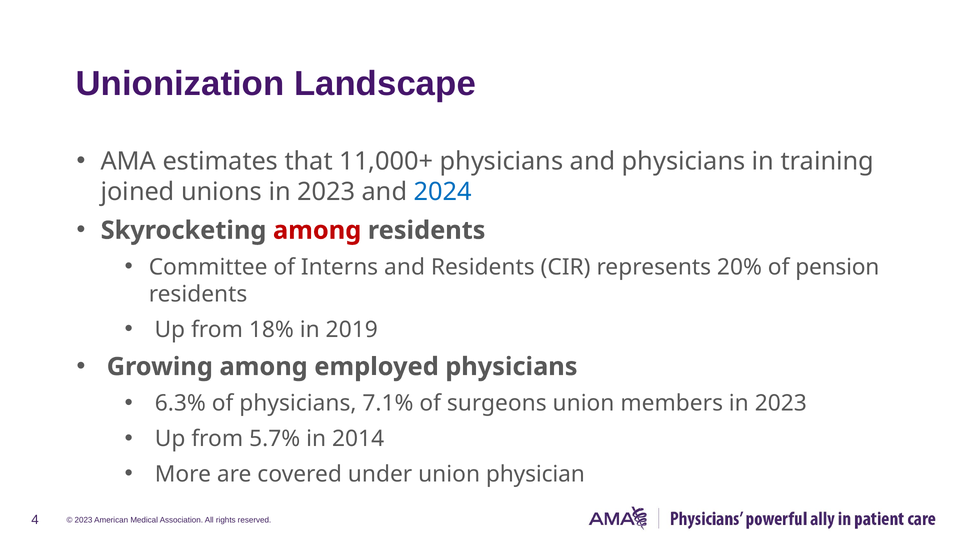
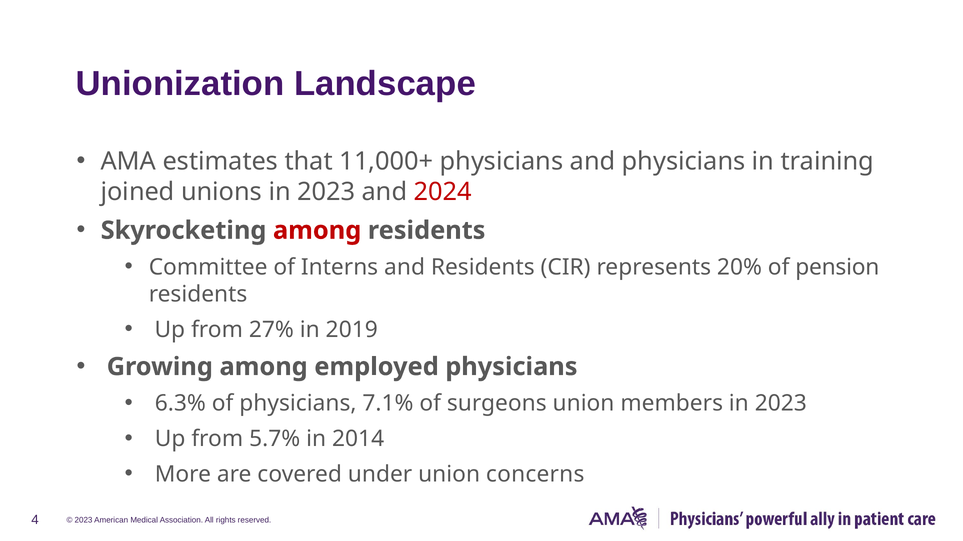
2024 colour: blue -> red
18%: 18% -> 27%
physician: physician -> concerns
